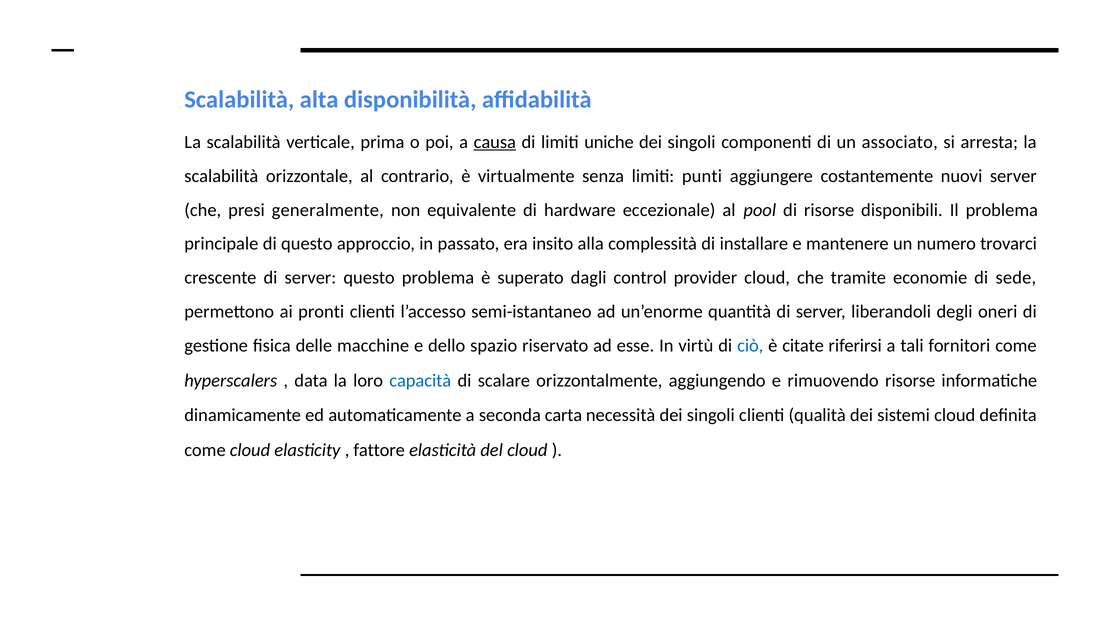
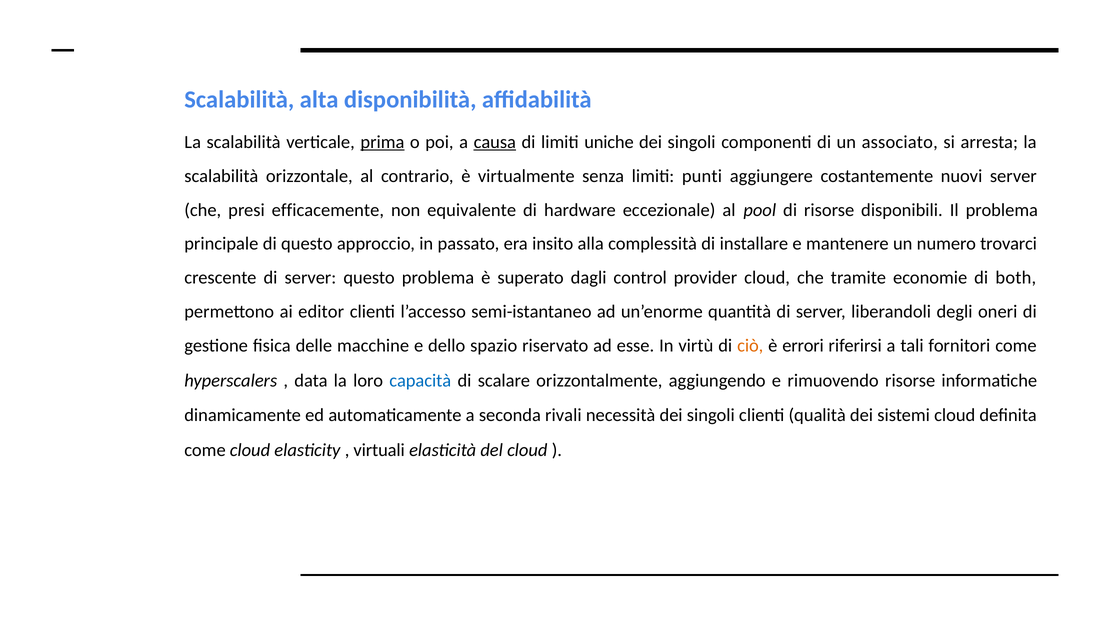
prima underline: none -> present
generalmente: generalmente -> efficacemente
sede: sede -> both
pronti: pronti -> editor
ciò colour: blue -> orange
citate: citate -> errori
carta: carta -> rivali
fattore: fattore -> virtuali
